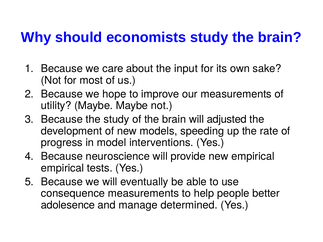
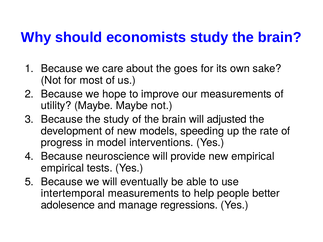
input: input -> goes
consequence: consequence -> intertemporal
determined: determined -> regressions
